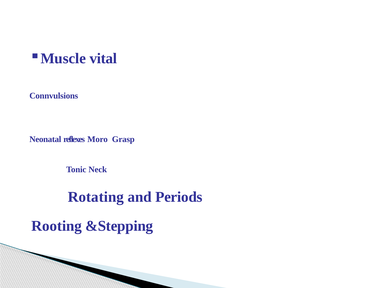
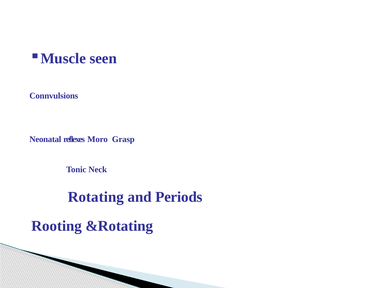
vital: vital -> seen
&Stepping: &Stepping -> &Rotating
